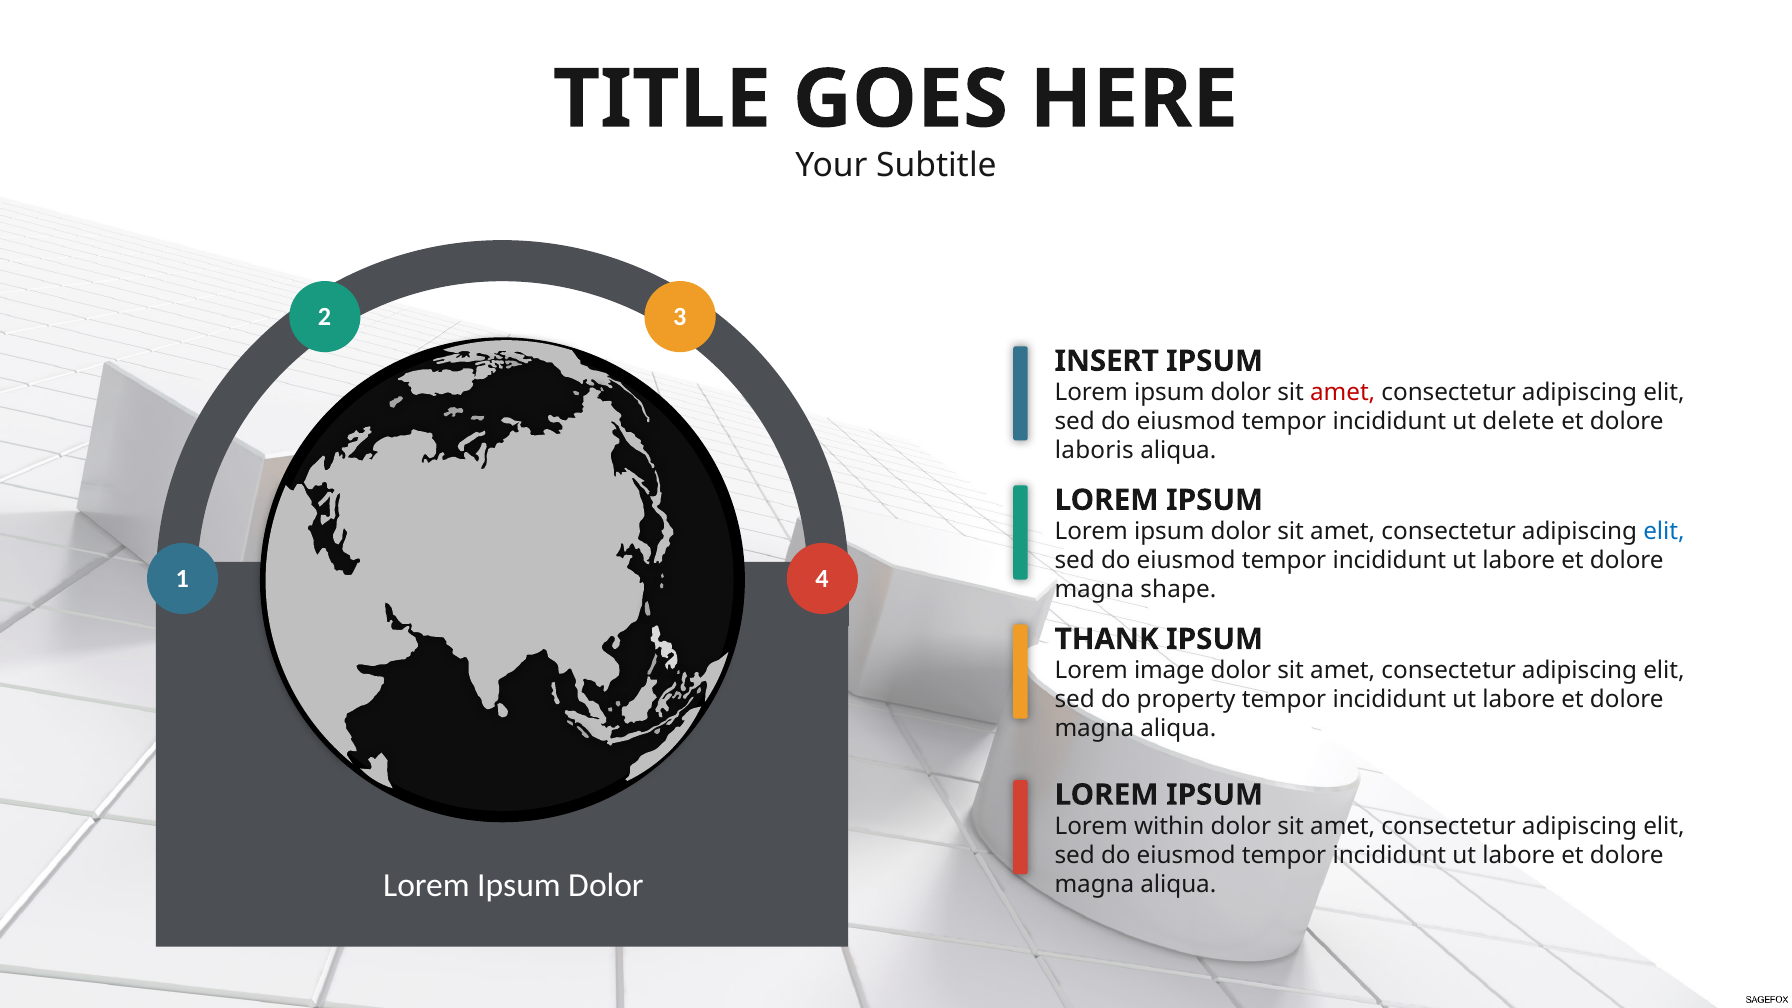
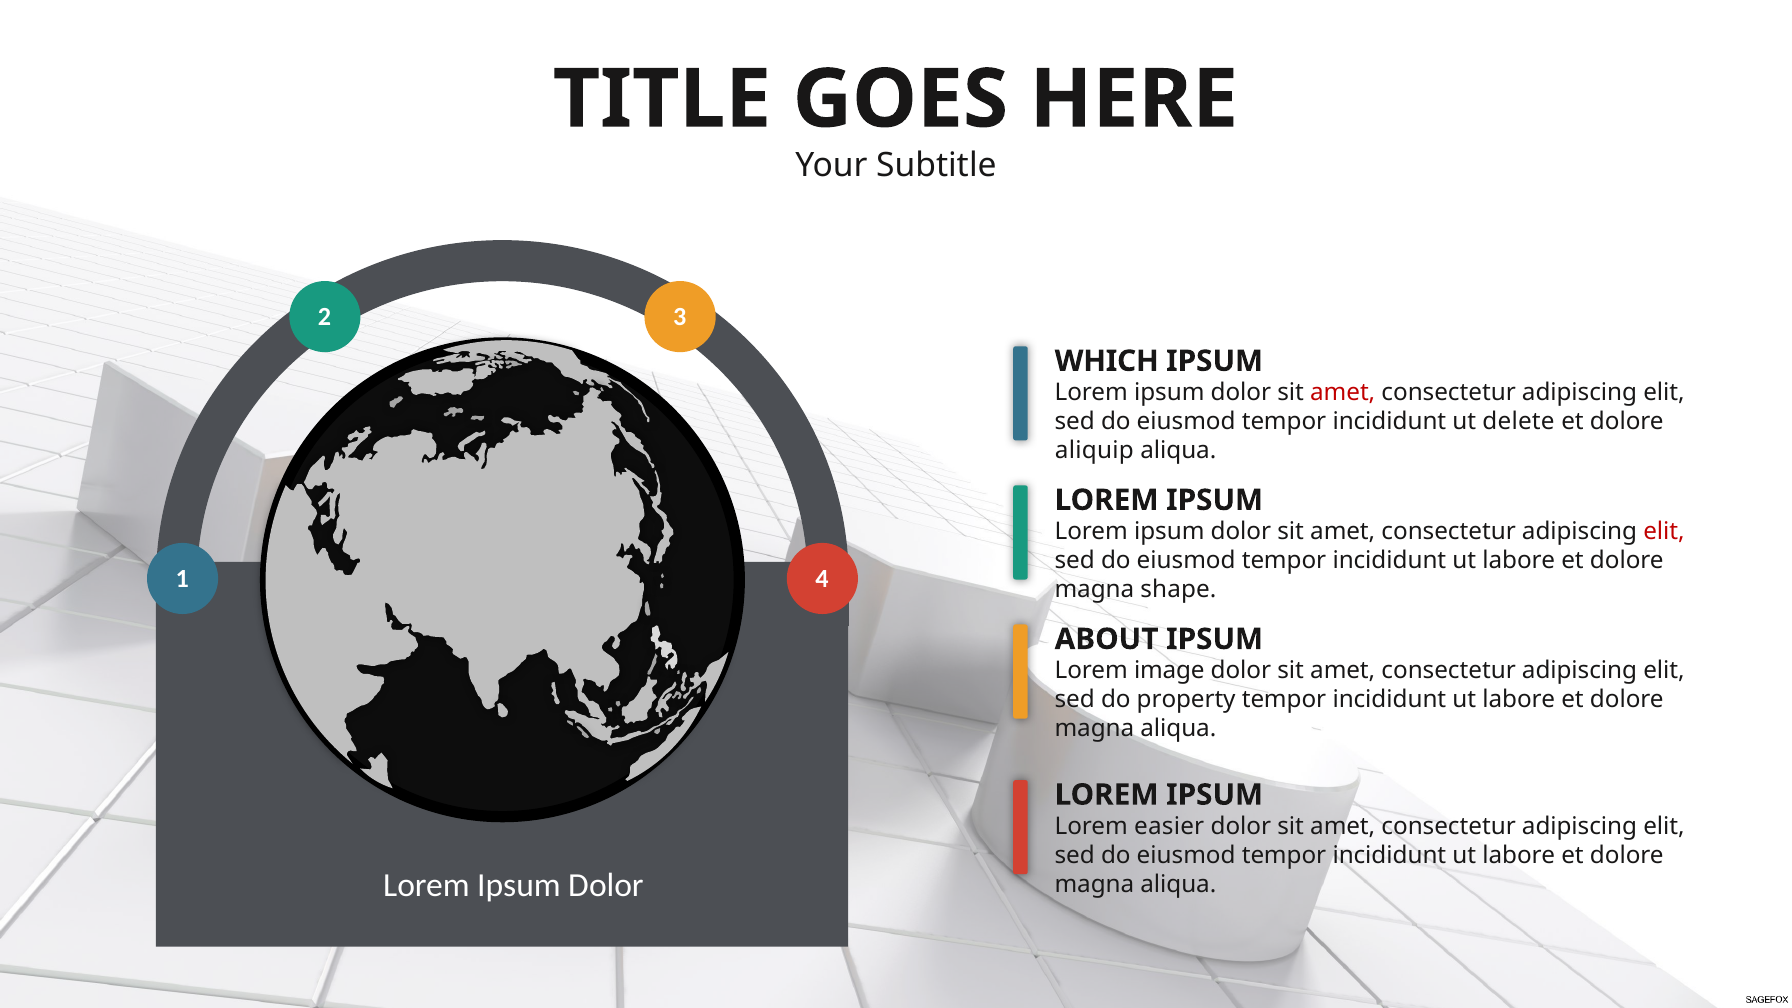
INSERT: INSERT -> WHICH
laboris: laboris -> aliquip
elit at (1664, 531) colour: blue -> red
THANK: THANK -> ABOUT
within: within -> easier
